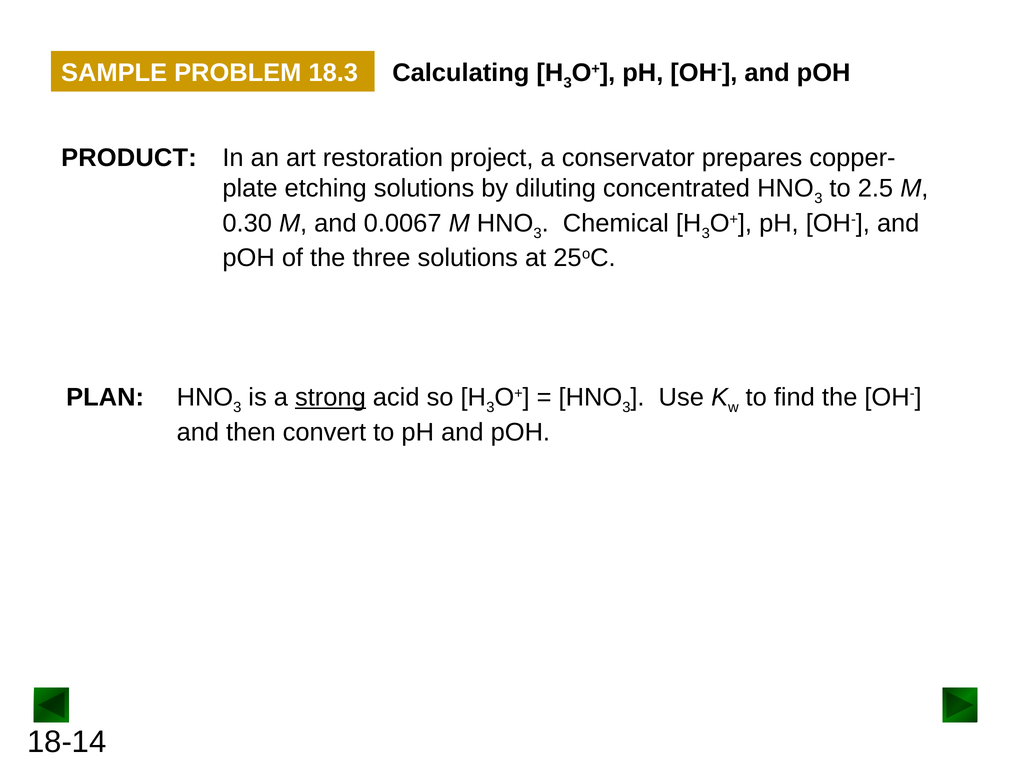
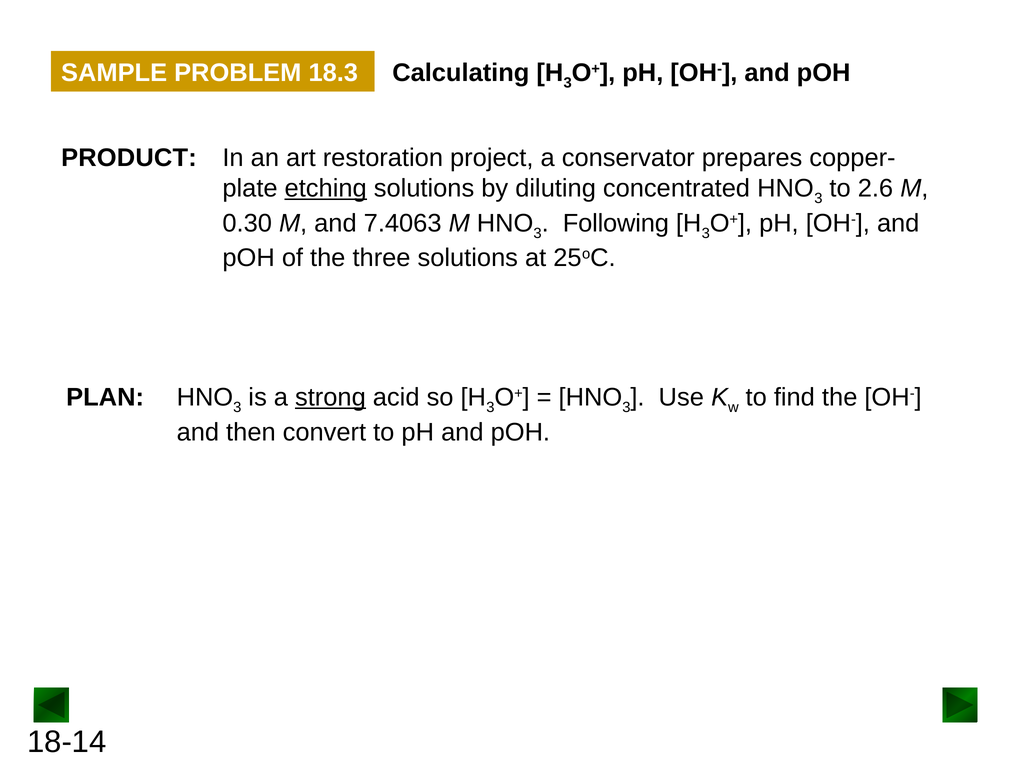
etching underline: none -> present
2.5: 2.5 -> 2.6
0.0067: 0.0067 -> 7.4063
Chemical: Chemical -> Following
